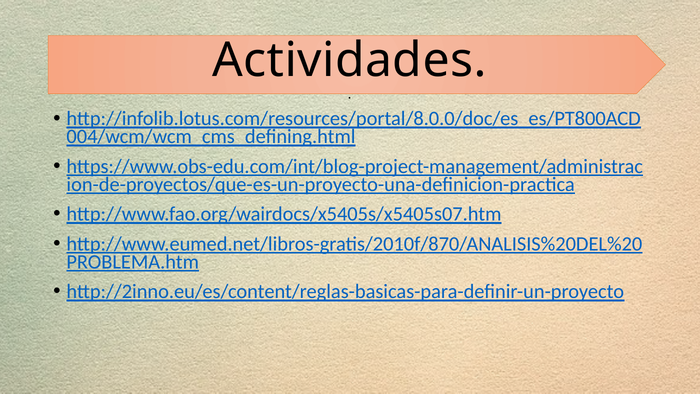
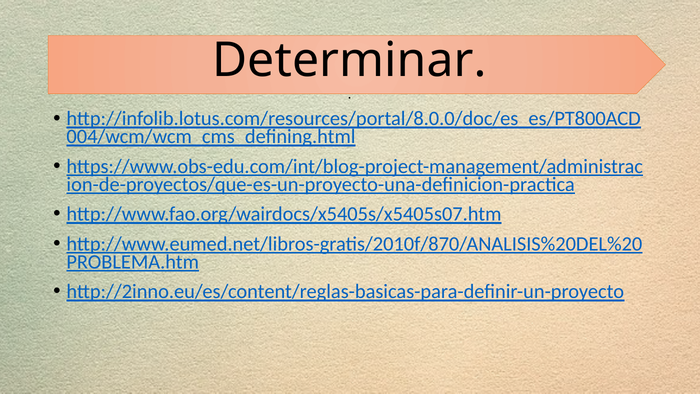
Actividades: Actividades -> Determinar
